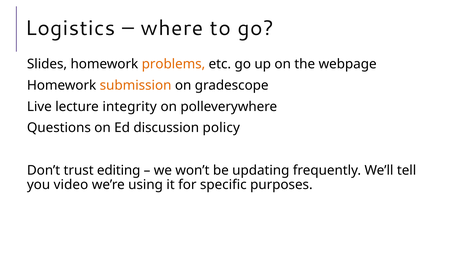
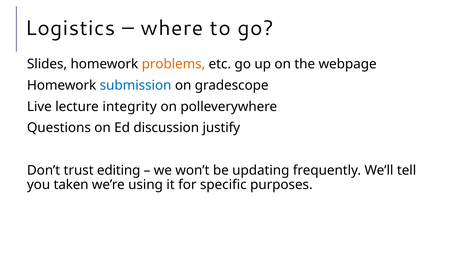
submission colour: orange -> blue
policy: policy -> justify
video: video -> taken
